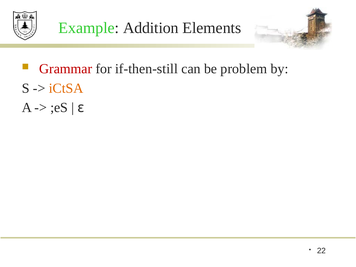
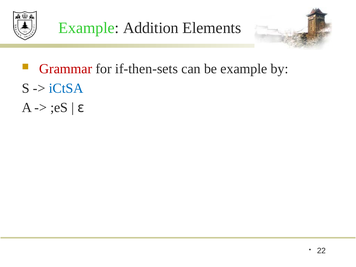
if-then-still: if-then-still -> if-then-sets
be problem: problem -> example
iCtSA colour: orange -> blue
